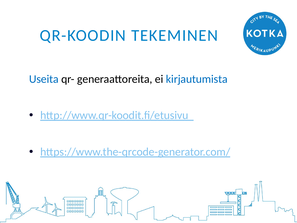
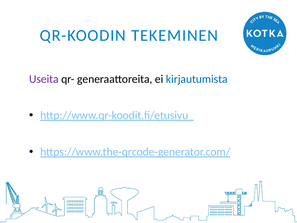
Useita colour: blue -> purple
